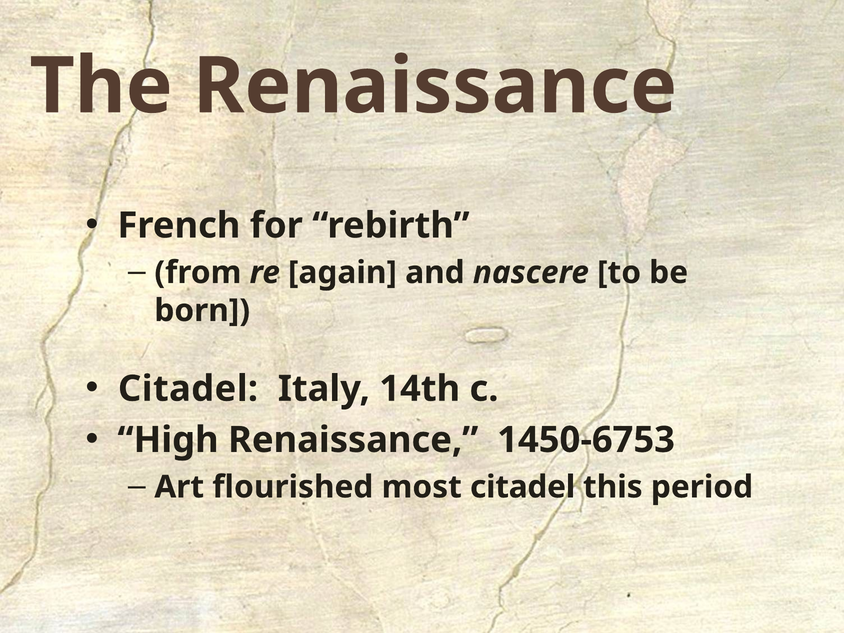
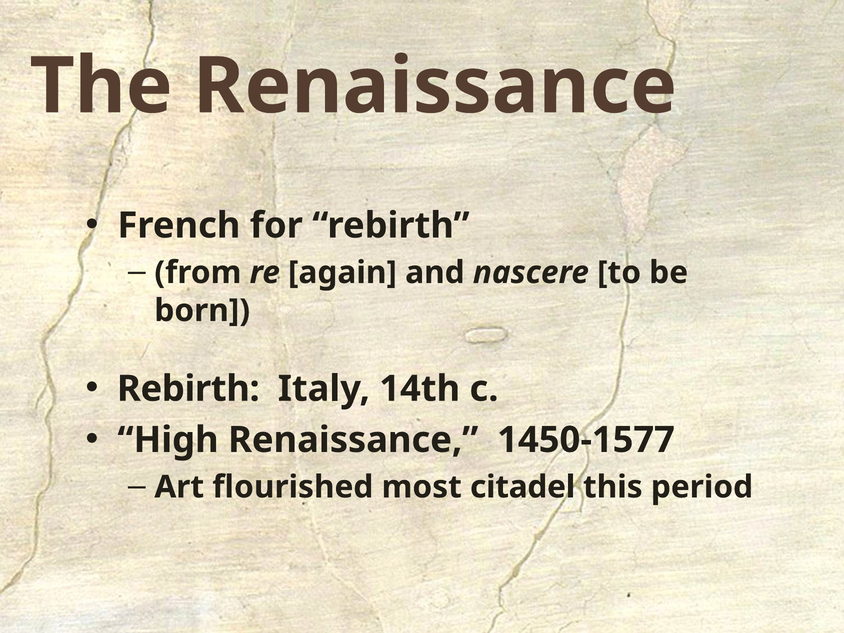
Citadel at (188, 389): Citadel -> Rebirth
1450-6753: 1450-6753 -> 1450-1577
